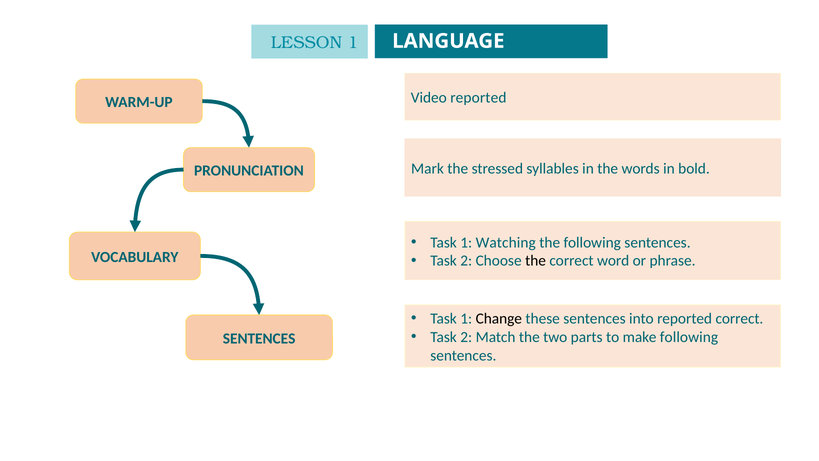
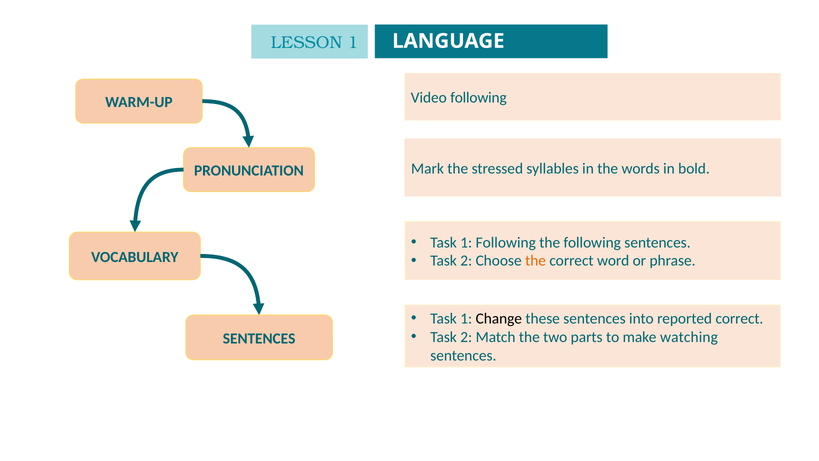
Video reported: reported -> following
1 Watching: Watching -> Following
the at (536, 261) colour: black -> orange
make following: following -> watching
